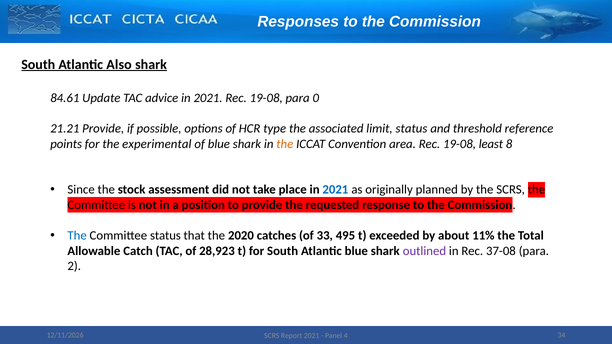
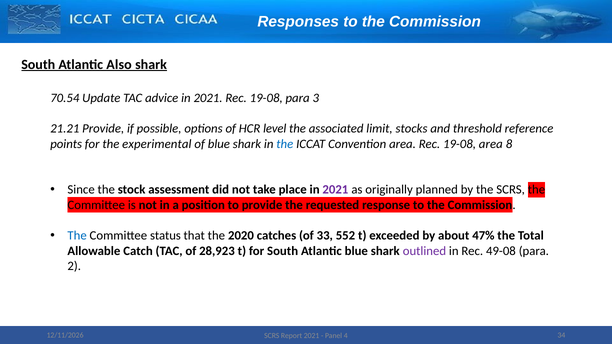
84.61: 84.61 -> 70.54
0: 0 -> 3
type: type -> level
limit status: status -> stocks
the at (285, 144) colour: orange -> blue
19-08 least: least -> area
2021 at (335, 190) colour: blue -> purple
495: 495 -> 552
11%: 11% -> 47%
37-08: 37-08 -> 49-08
